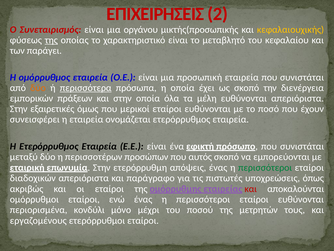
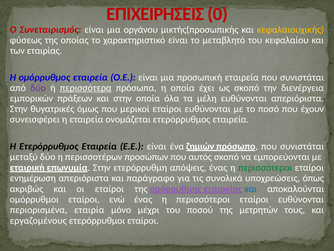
2: 2 -> 0
της at (51, 40) underline: present -> none
παράγει: παράγει -> εταιρίας
δύο at (38, 88) colour: orange -> purple
εξαιρετικές: εξαιρετικές -> θυγατρικές
εφικτή: εφικτή -> ζημιών
διαδοχικών: διαδοχικών -> ενημέρωση
πιστωτές: πιστωτές -> συνολικά
και at (251, 188) colour: red -> blue
κονδύλι: κονδύλι -> εταιρία
